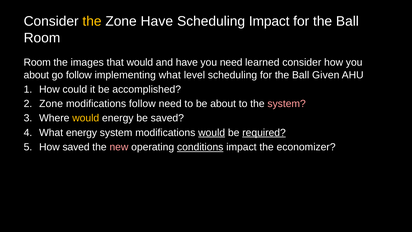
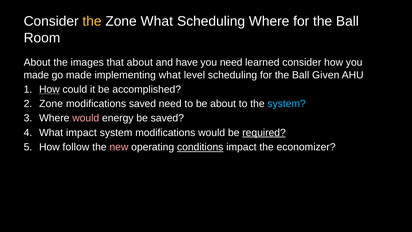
Zone Have: Have -> What
Scheduling Impact: Impact -> Where
Room at (37, 63): Room -> About
that would: would -> about
about at (36, 75): about -> made
go follow: follow -> made
How at (49, 89) underline: none -> present
modifications follow: follow -> saved
system at (287, 104) colour: pink -> light blue
would at (86, 118) colour: yellow -> pink
What energy: energy -> impact
would at (212, 133) underline: present -> none
How saved: saved -> follow
